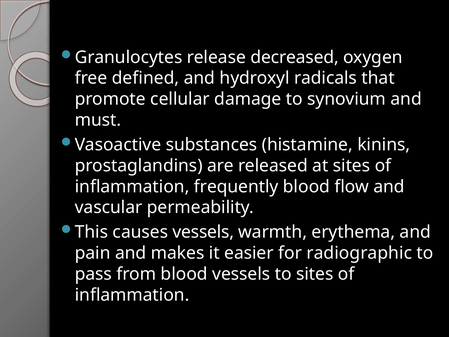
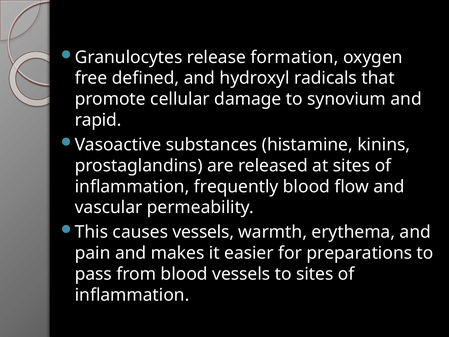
decreased: decreased -> formation
must: must -> rapid
radiographic: radiographic -> preparations
